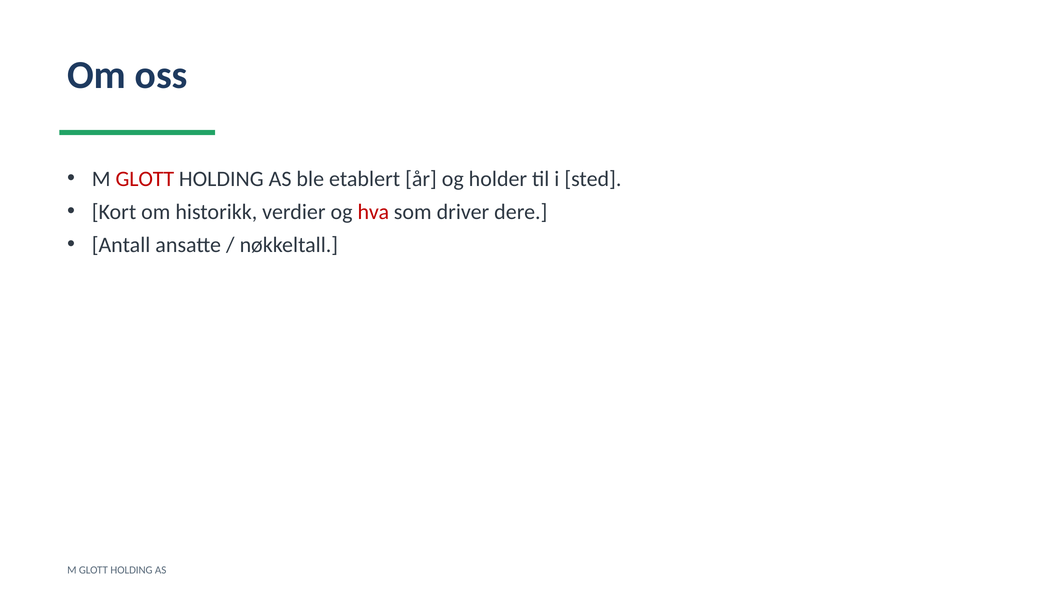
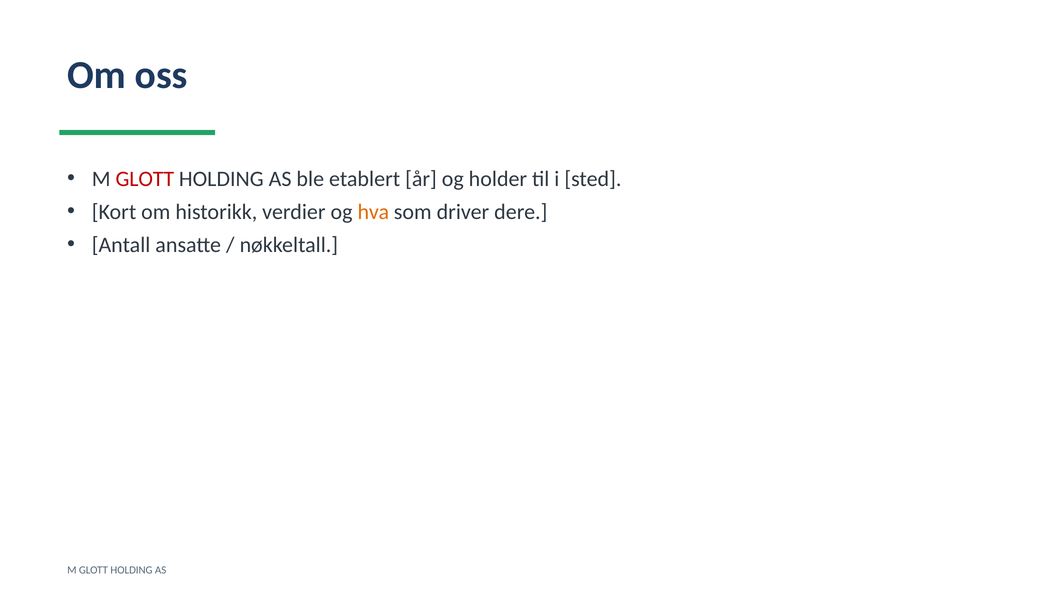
hva colour: red -> orange
